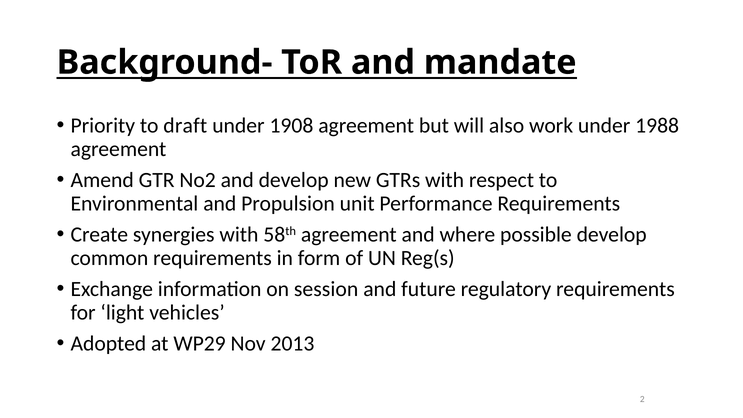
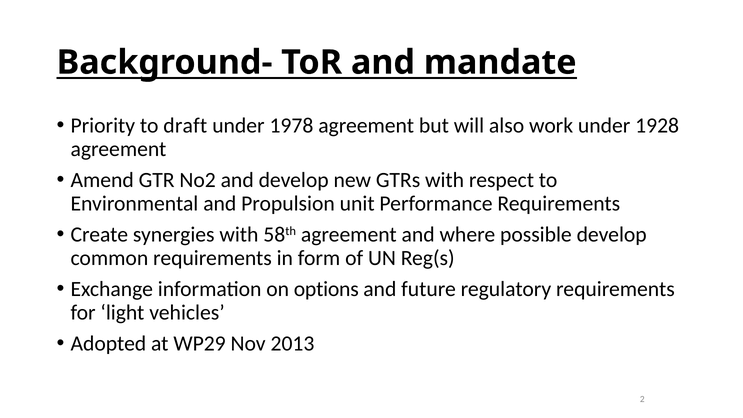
1908: 1908 -> 1978
1988: 1988 -> 1928
session: session -> options
